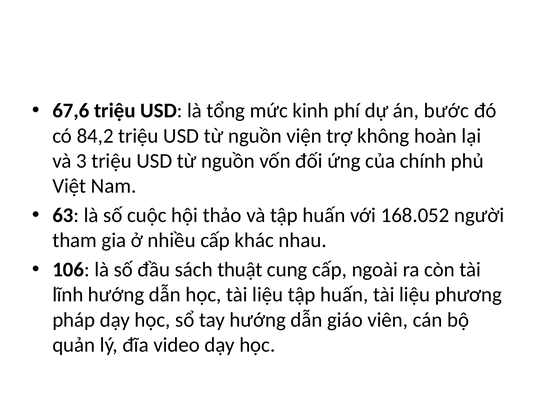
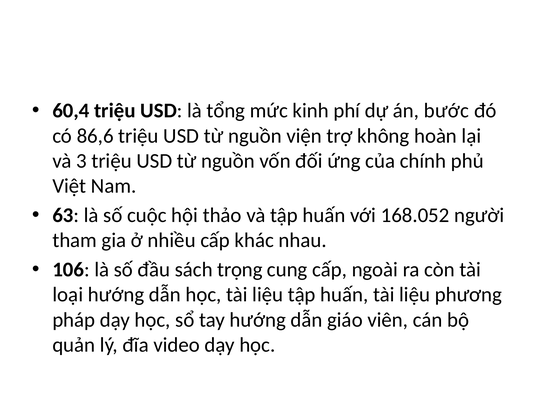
67,6: 67,6 -> 60,4
84,2: 84,2 -> 86,6
thuật: thuật -> trọng
lĩnh: lĩnh -> loại
